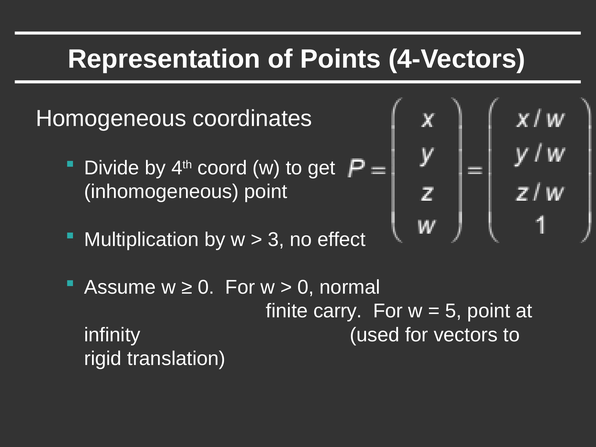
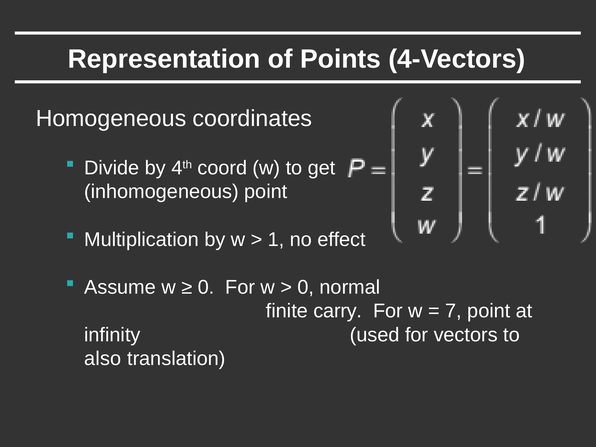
3: 3 -> 1
5: 5 -> 7
rigid: rigid -> also
